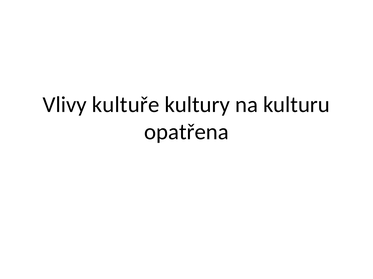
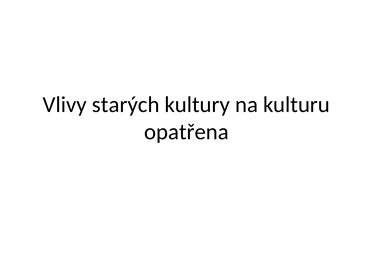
kultuře: kultuře -> starých
